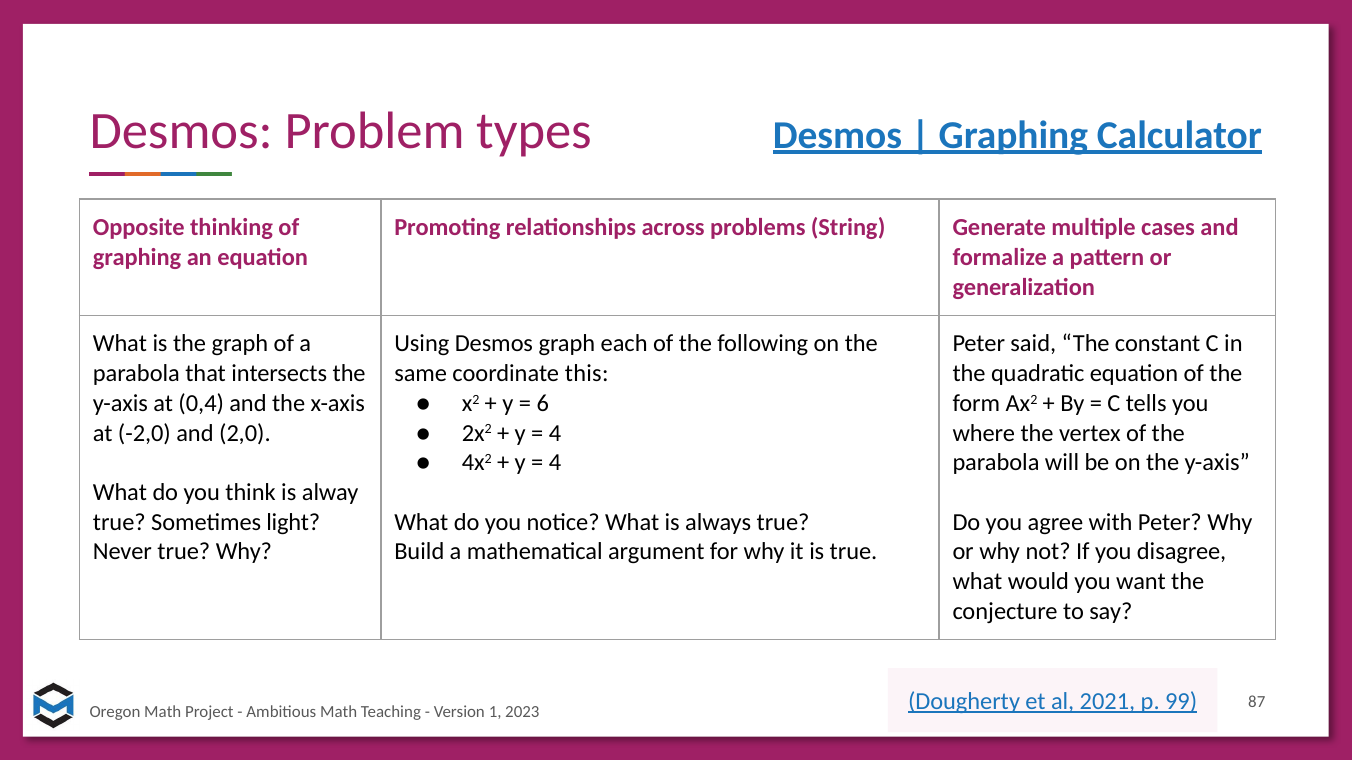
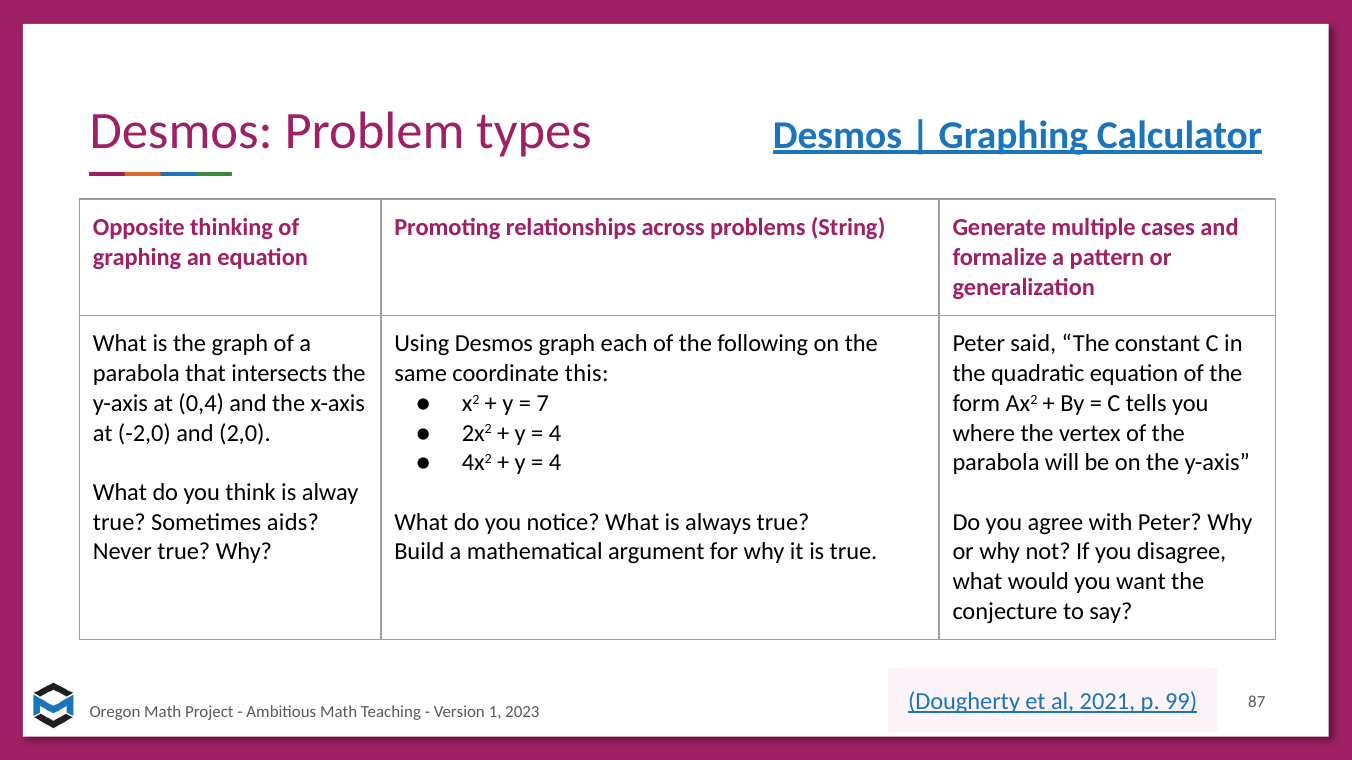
6: 6 -> 7
light: light -> aids
